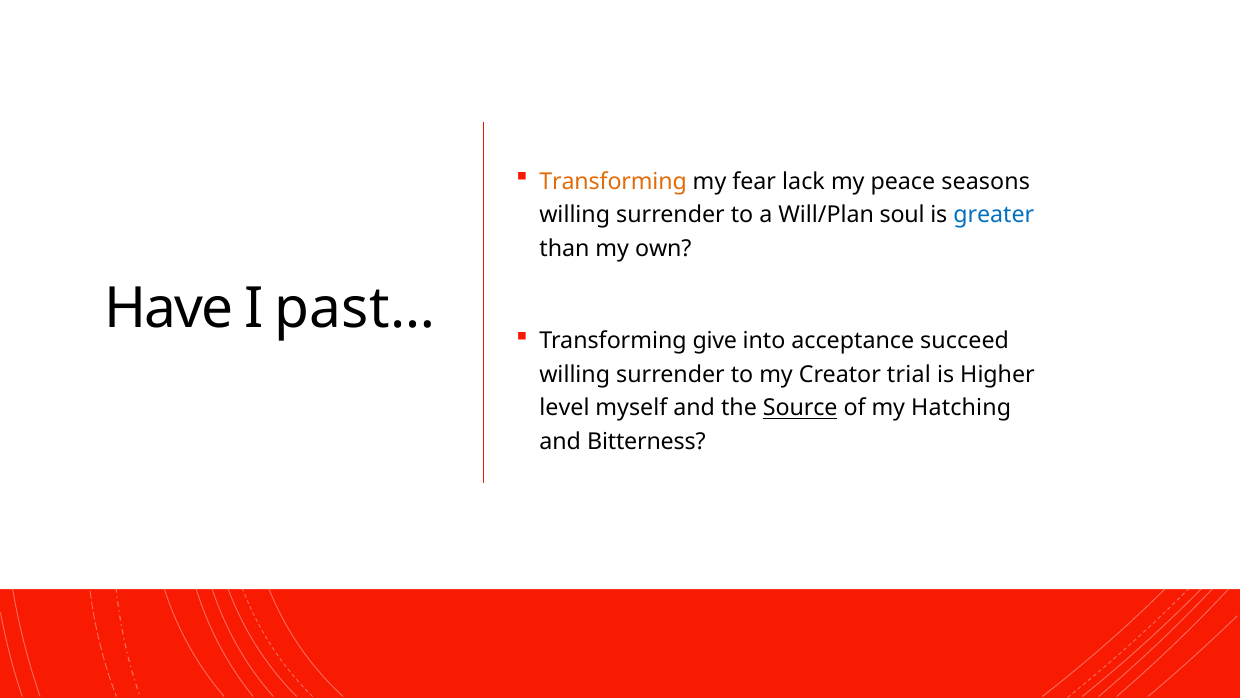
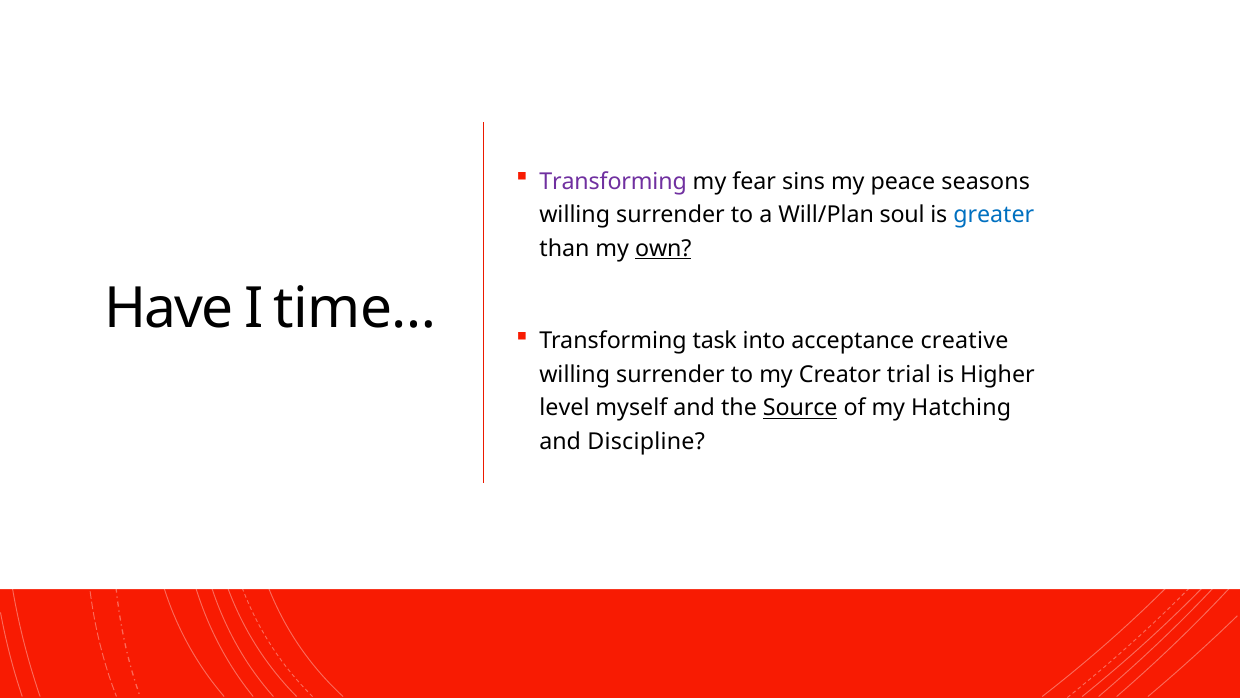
Transforming at (613, 181) colour: orange -> purple
lack: lack -> sins
own underline: none -> present
past…: past… -> time…
give: give -> task
succeed: succeed -> creative
Bitterness: Bitterness -> Discipline
